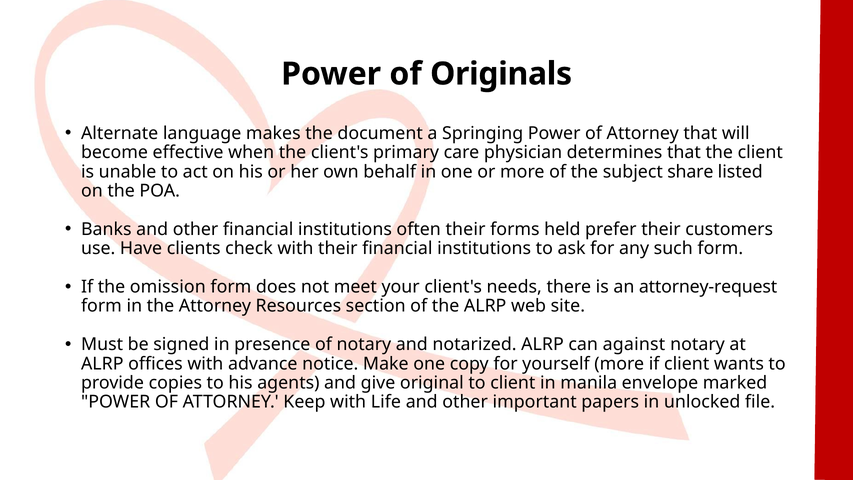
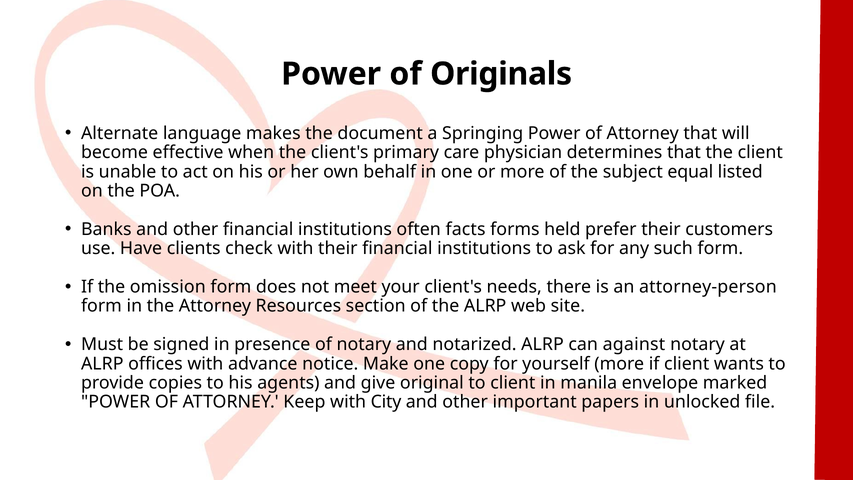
share: share -> equal
often their: their -> facts
attorney-request: attorney-request -> attorney-person
Life: Life -> City
